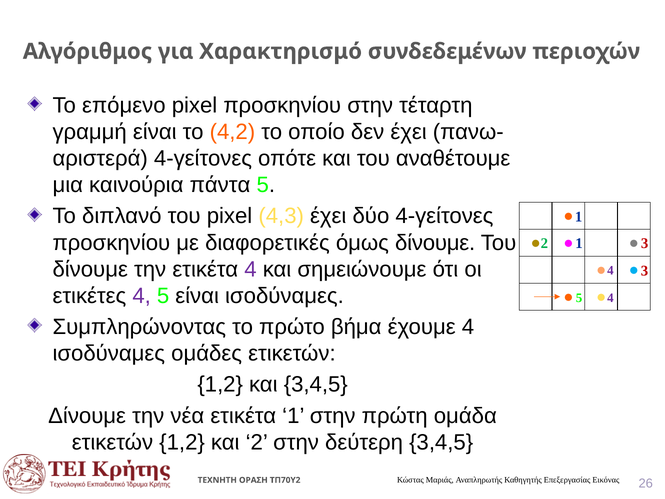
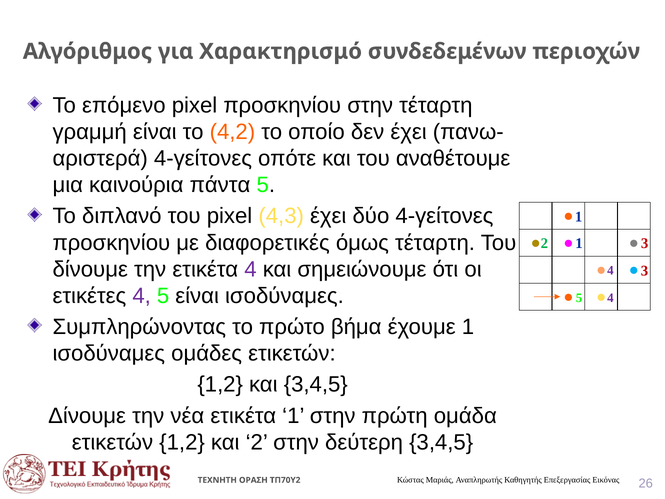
όμως δίνουμε: δίνουμε -> τέταρτη
έχουμε 4: 4 -> 1
